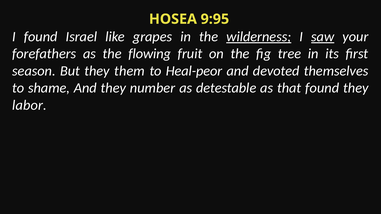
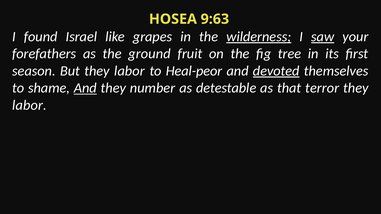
9:95: 9:95 -> 9:63
flowing: flowing -> ground
But they them: them -> labor
devoted underline: none -> present
And at (85, 88) underline: none -> present
that found: found -> terror
